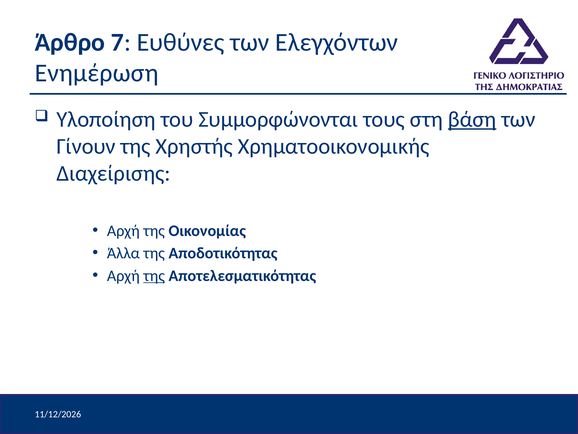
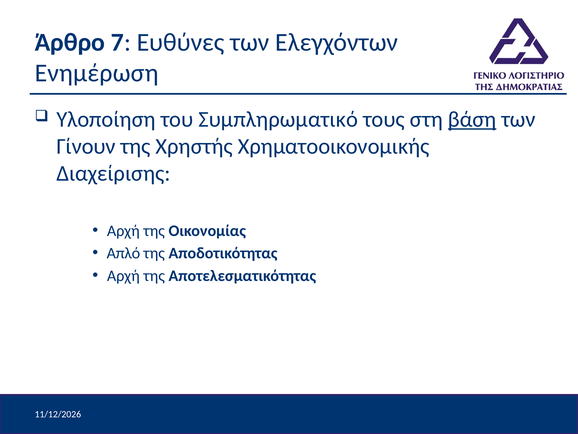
Συμμορφώνονται: Συμμορφώνονται -> Συμπληρωματικό
Άλλα: Άλλα -> Απλό
της at (154, 275) underline: present -> none
